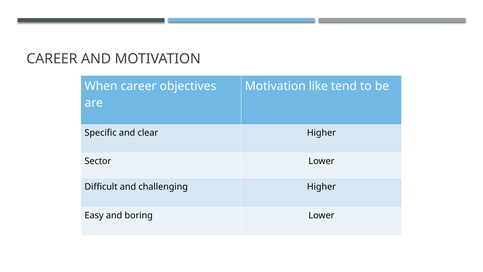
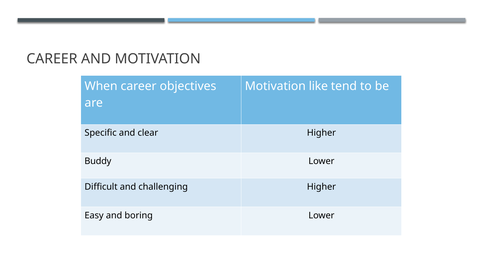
Sector: Sector -> Buddy
